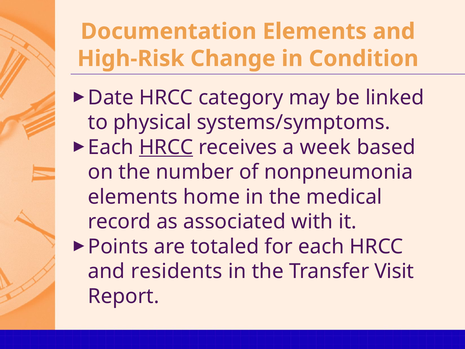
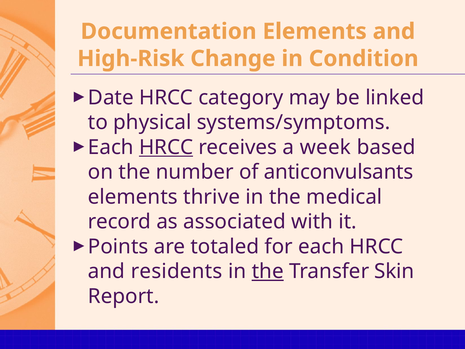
nonpneumonia: nonpneumonia -> anticonvulsants
home: home -> thrive
the at (268, 271) underline: none -> present
Visit: Visit -> Skin
